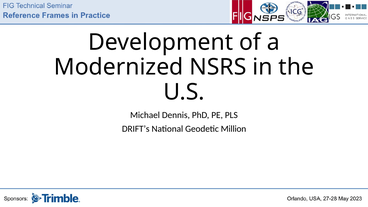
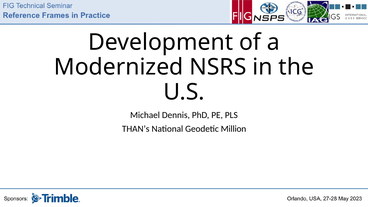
DRIFT’s: DRIFT’s -> THAN’s
